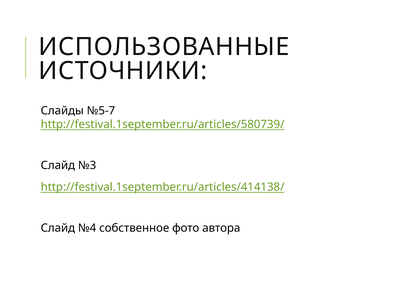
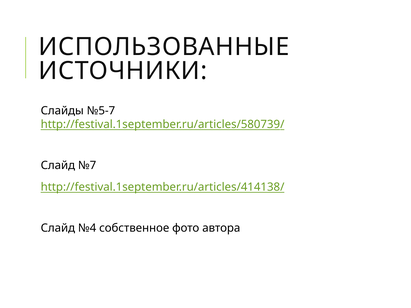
№3: №3 -> №7
